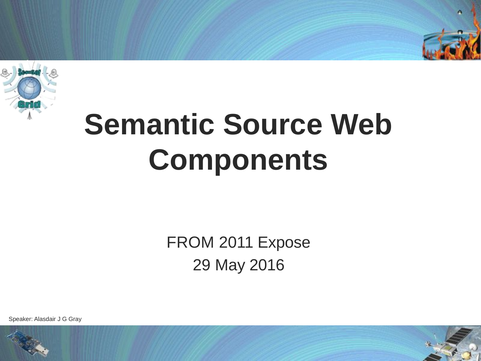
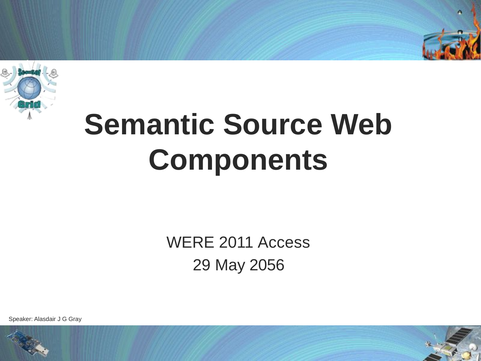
FROM: FROM -> WERE
Expose: Expose -> Access
2016: 2016 -> 2056
